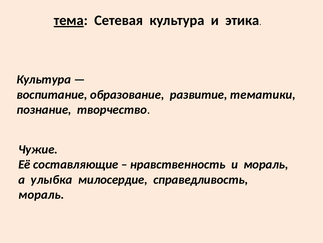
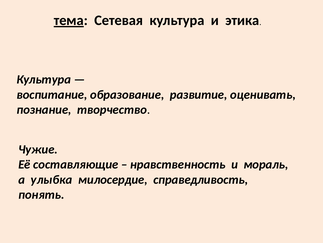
тематики: тематики -> оценивать
мораль at (41, 194): мораль -> понять
